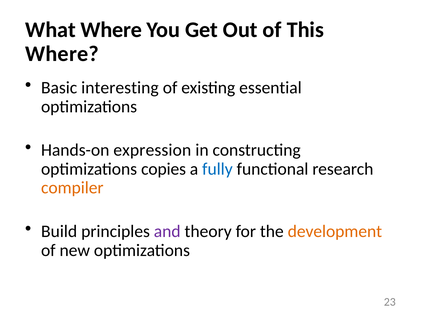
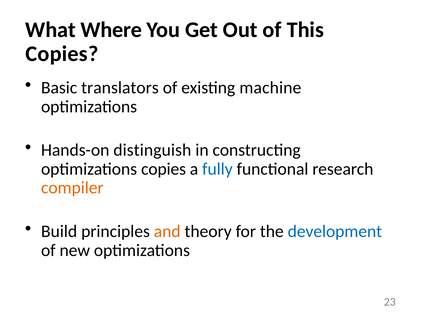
Where at (62, 54): Where -> Copies
interesting: interesting -> translators
essential: essential -> machine
expression: expression -> distinguish
and colour: purple -> orange
development colour: orange -> blue
